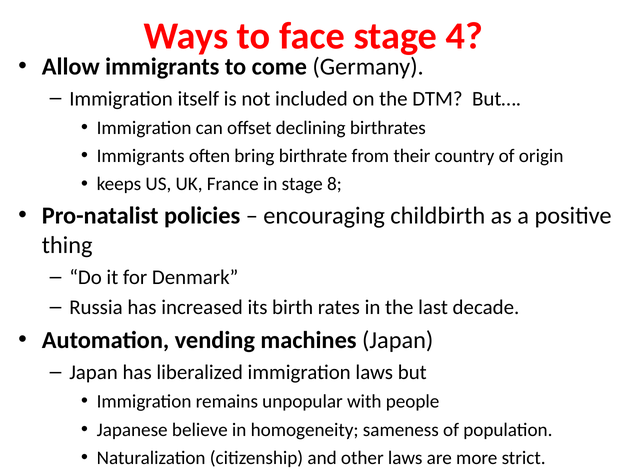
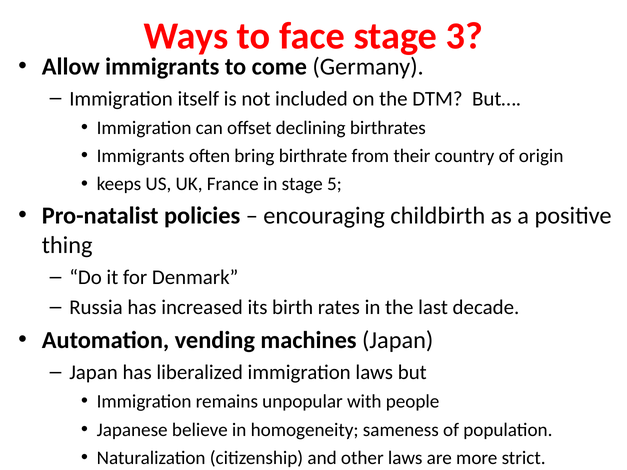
4: 4 -> 3
8: 8 -> 5
